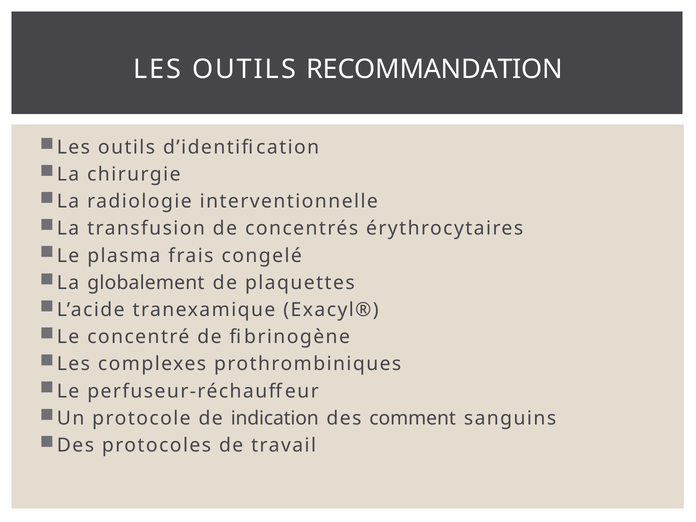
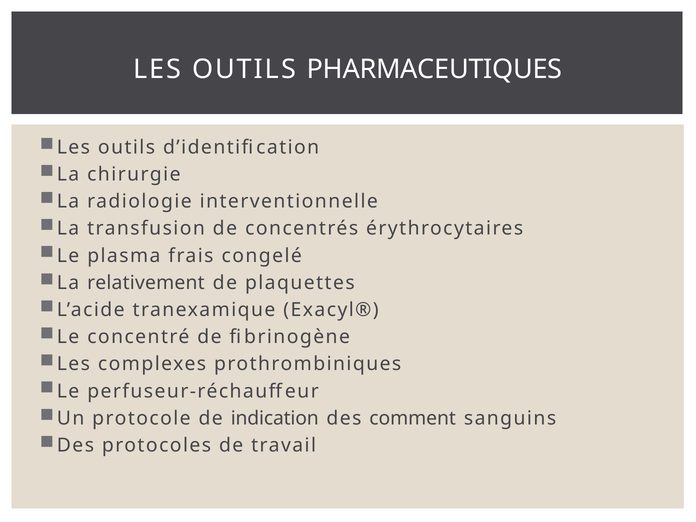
RECOMMANDATION: RECOMMANDATION -> PHARMACEUTIQUES
globalement: globalement -> relativement
